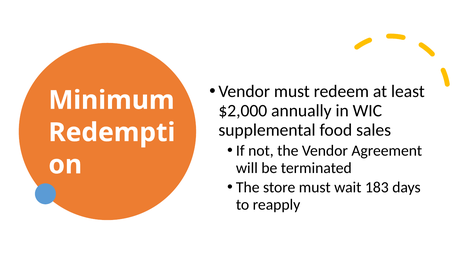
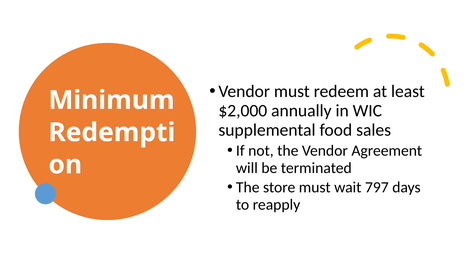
183: 183 -> 797
